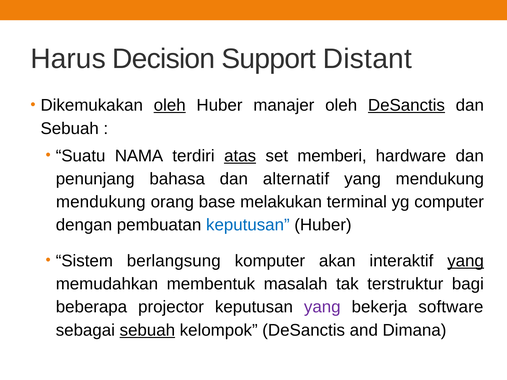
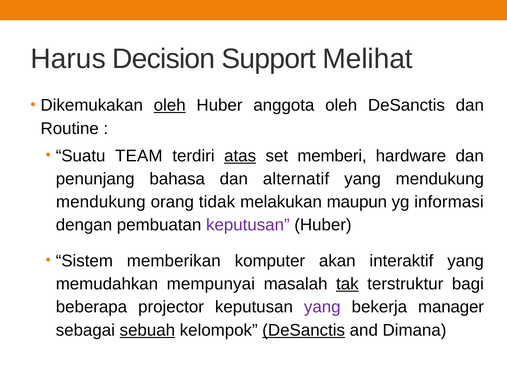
Distant: Distant -> Melihat
manajer: manajer -> anggota
DeSanctis at (406, 105) underline: present -> none
Sebuah at (70, 129): Sebuah -> Routine
NAMA: NAMA -> TEAM
base: base -> tidak
terminal: terminal -> maupun
computer: computer -> informasi
keputusan at (248, 225) colour: blue -> purple
berlangsung: berlangsung -> memberikan
yang at (466, 261) underline: present -> none
membentuk: membentuk -> mempunyai
tak underline: none -> present
software: software -> manager
DeSanctis at (304, 330) underline: none -> present
